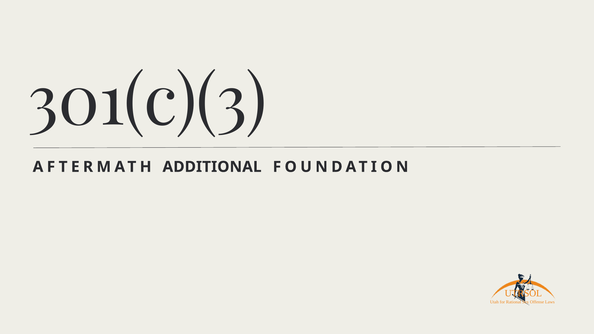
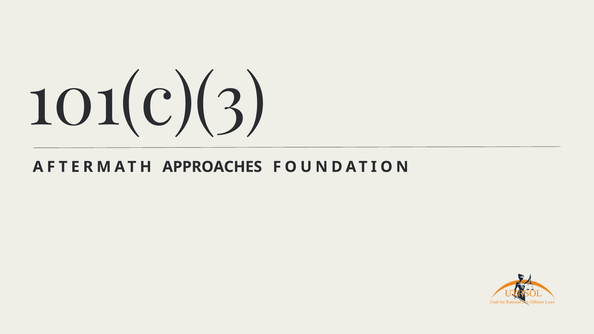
301(c)(3: 301(c)(3 -> 101(c)(3
ADDITIONAL: ADDITIONAL -> APPROACHES
